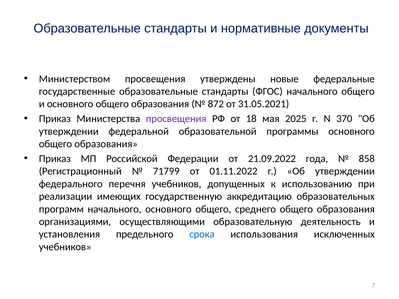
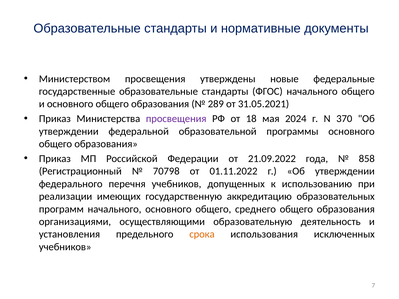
872: 872 -> 289
2025: 2025 -> 2024
71799: 71799 -> 70798
срока colour: blue -> orange
